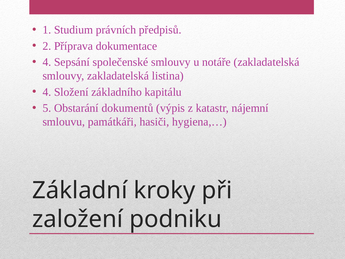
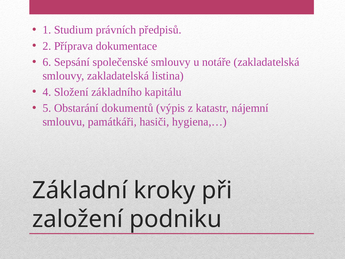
4 at (47, 62): 4 -> 6
